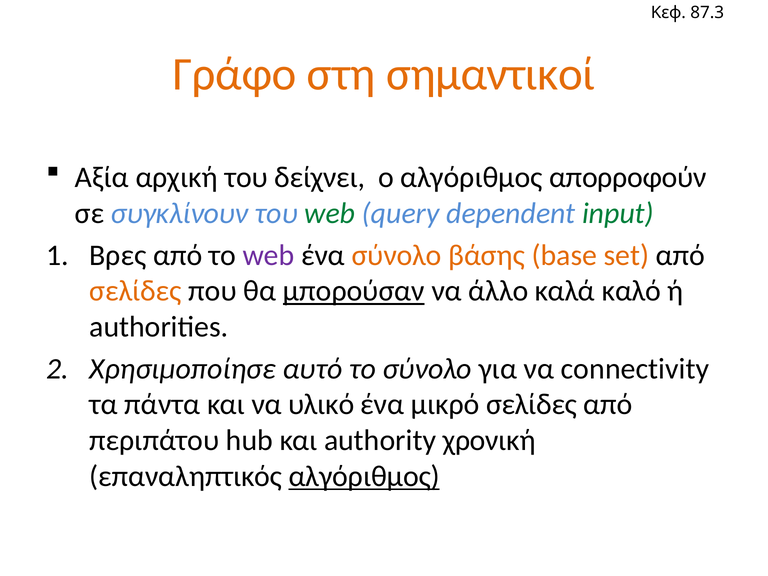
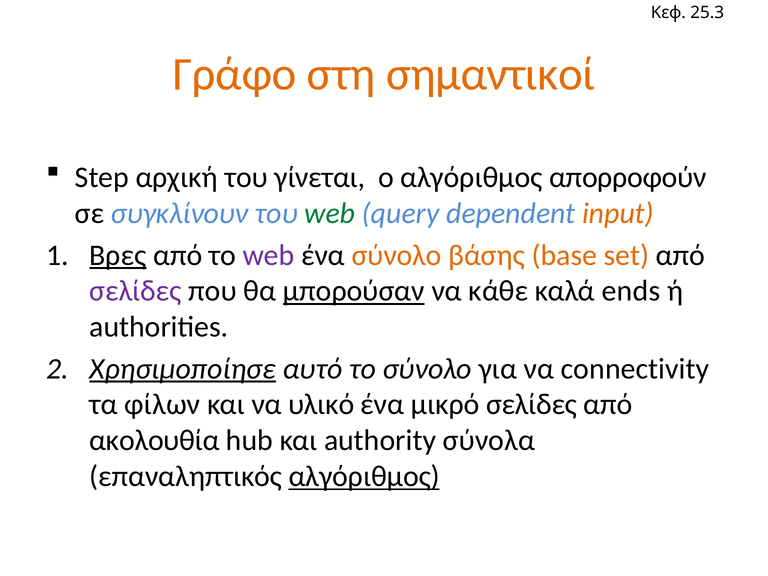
87.3: 87.3 -> 25.3
Αξία: Αξία -> Step
δείχνει: δείχνει -> γίνεται
input colour: green -> orange
Βρες underline: none -> present
σελίδες at (135, 291) colour: orange -> purple
άλλο: άλλο -> κάθε
καλό: καλό -> ends
Χρησιμοποίησε underline: none -> present
πάντα: πάντα -> φίλων
περιπάτου: περιπάτου -> ακολουθία
χρονική: χρονική -> σύνολα
